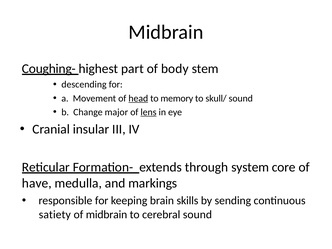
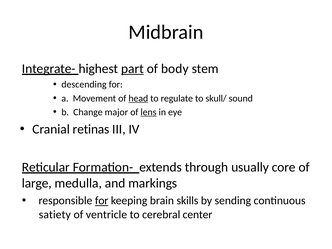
Coughing-: Coughing- -> Integrate-
part underline: none -> present
memory: memory -> regulate
insular: insular -> retinas
system: system -> usually
have: have -> large
for at (102, 201) underline: none -> present
of midbrain: midbrain -> ventricle
cerebral sound: sound -> center
